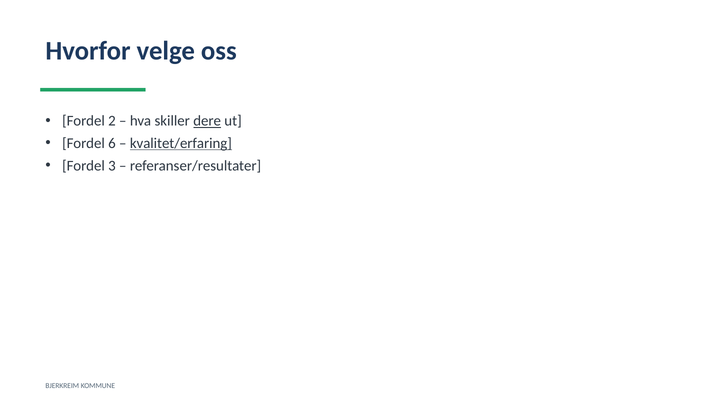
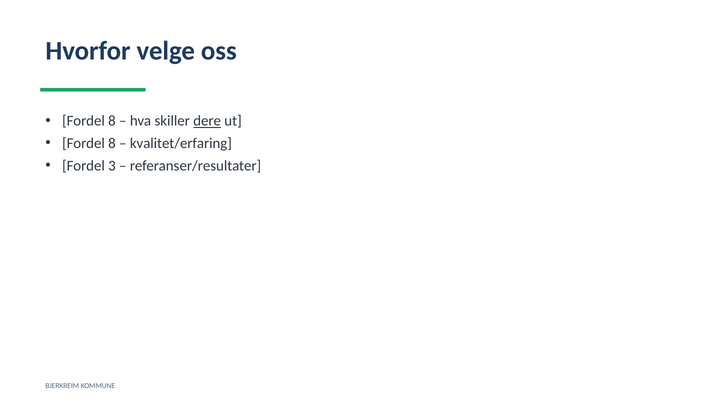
2 at (112, 121): 2 -> 8
6 at (112, 143): 6 -> 8
kvalitet/erfaring underline: present -> none
